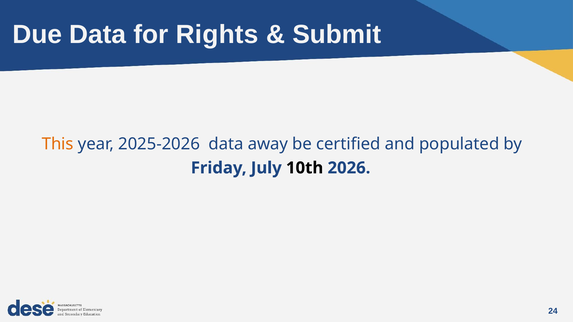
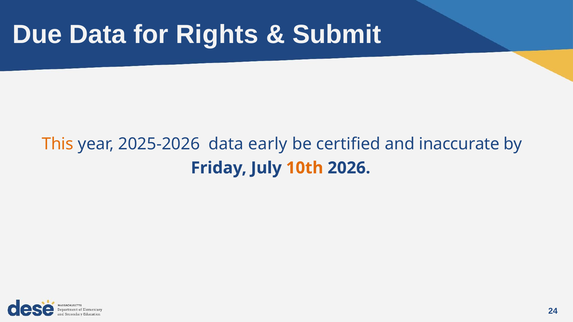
away: away -> early
populated: populated -> inaccurate
10th colour: black -> orange
